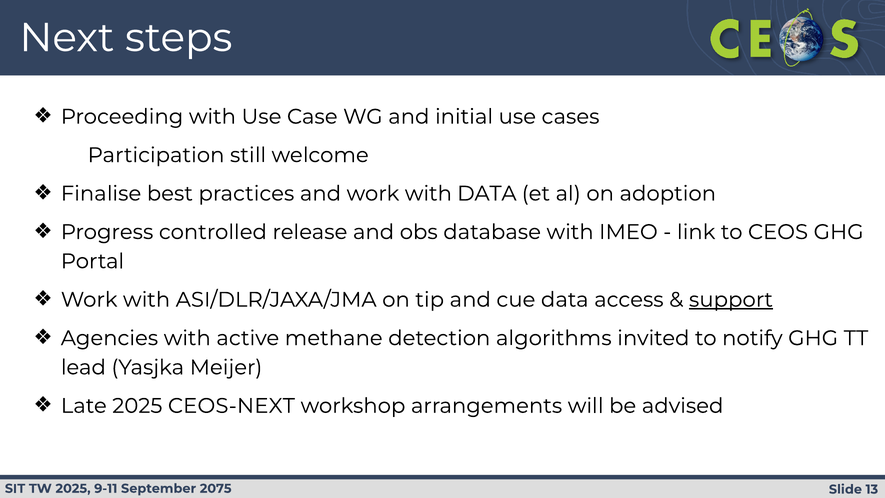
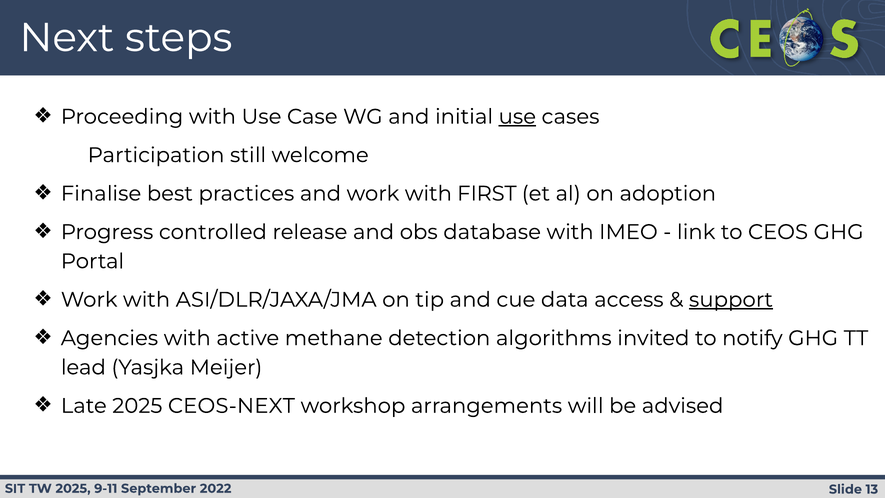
use at (517, 117) underline: none -> present
with DATA: DATA -> FIRST
2075: 2075 -> 2022
